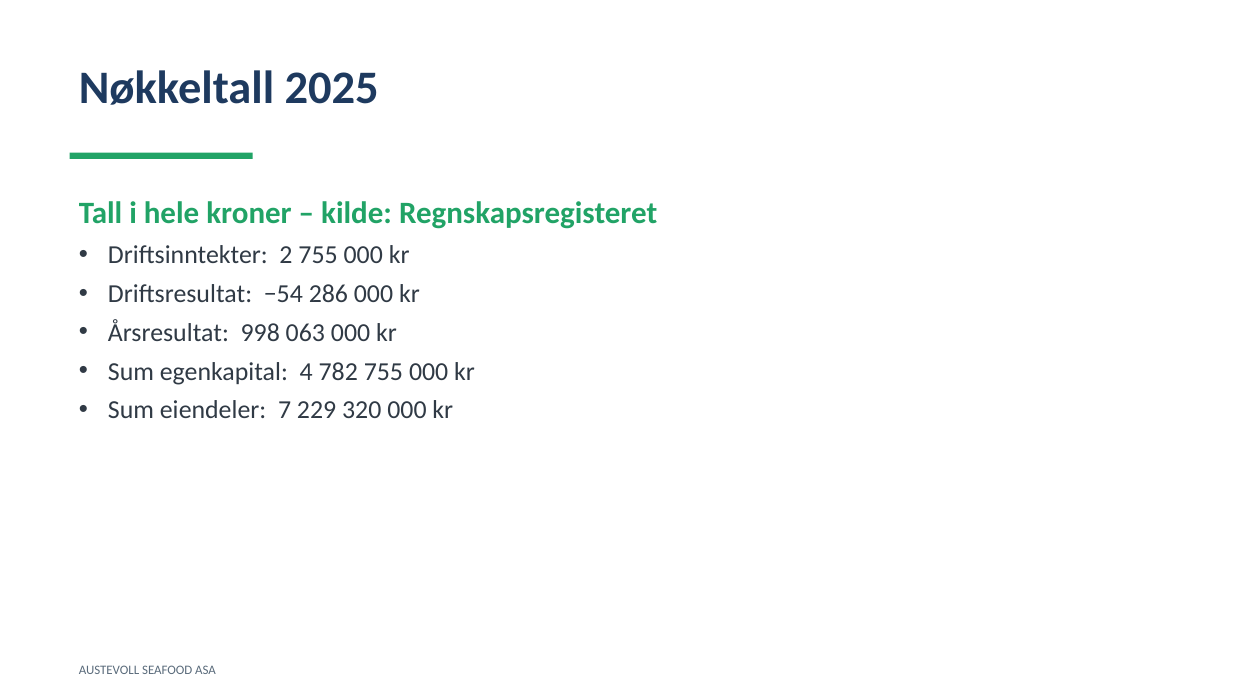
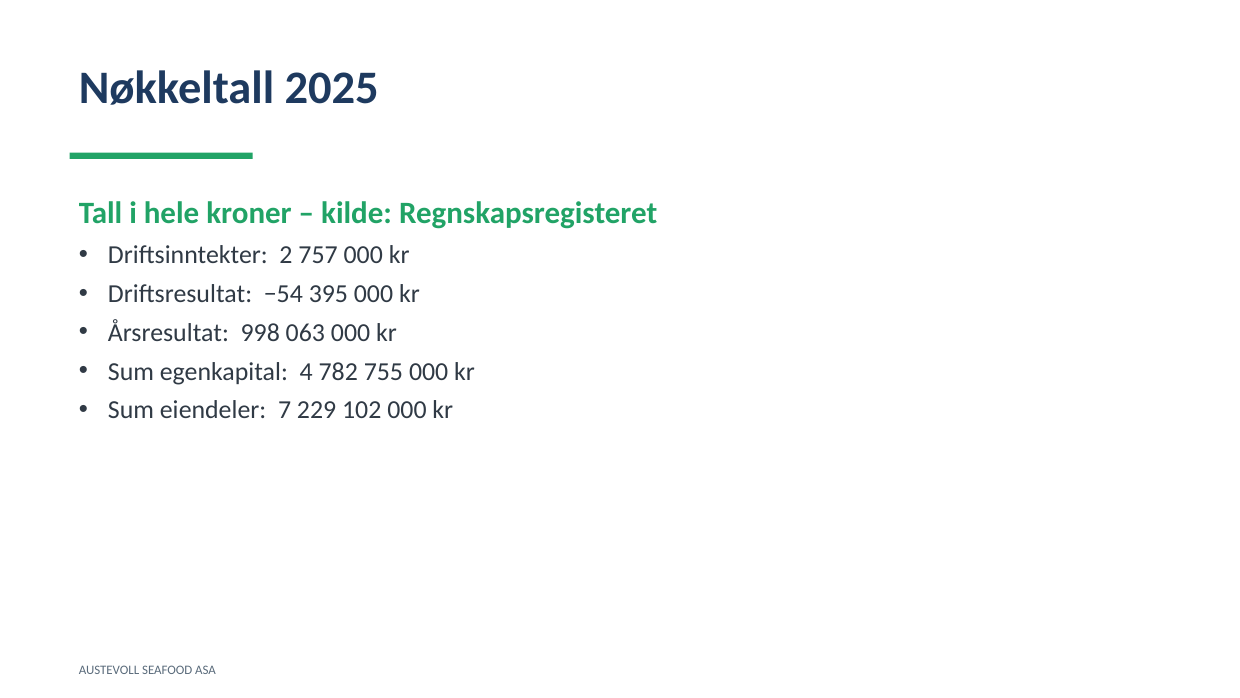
2 755: 755 -> 757
286: 286 -> 395
320: 320 -> 102
